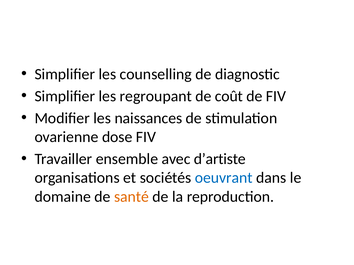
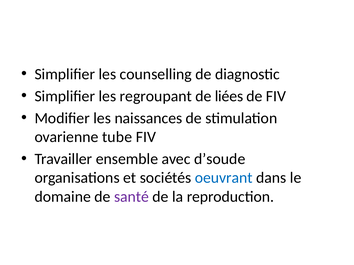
coût: coût -> liées
dose: dose -> tube
d’artiste: d’artiste -> d’soude
santé colour: orange -> purple
